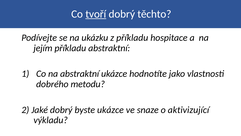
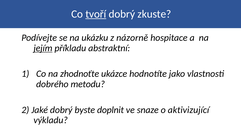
těchto: těchto -> zkuste
z příkladu: příkladu -> názorně
jejím underline: none -> present
na abstraktní: abstraktní -> zhodnoťte
byste ukázce: ukázce -> doplnit
